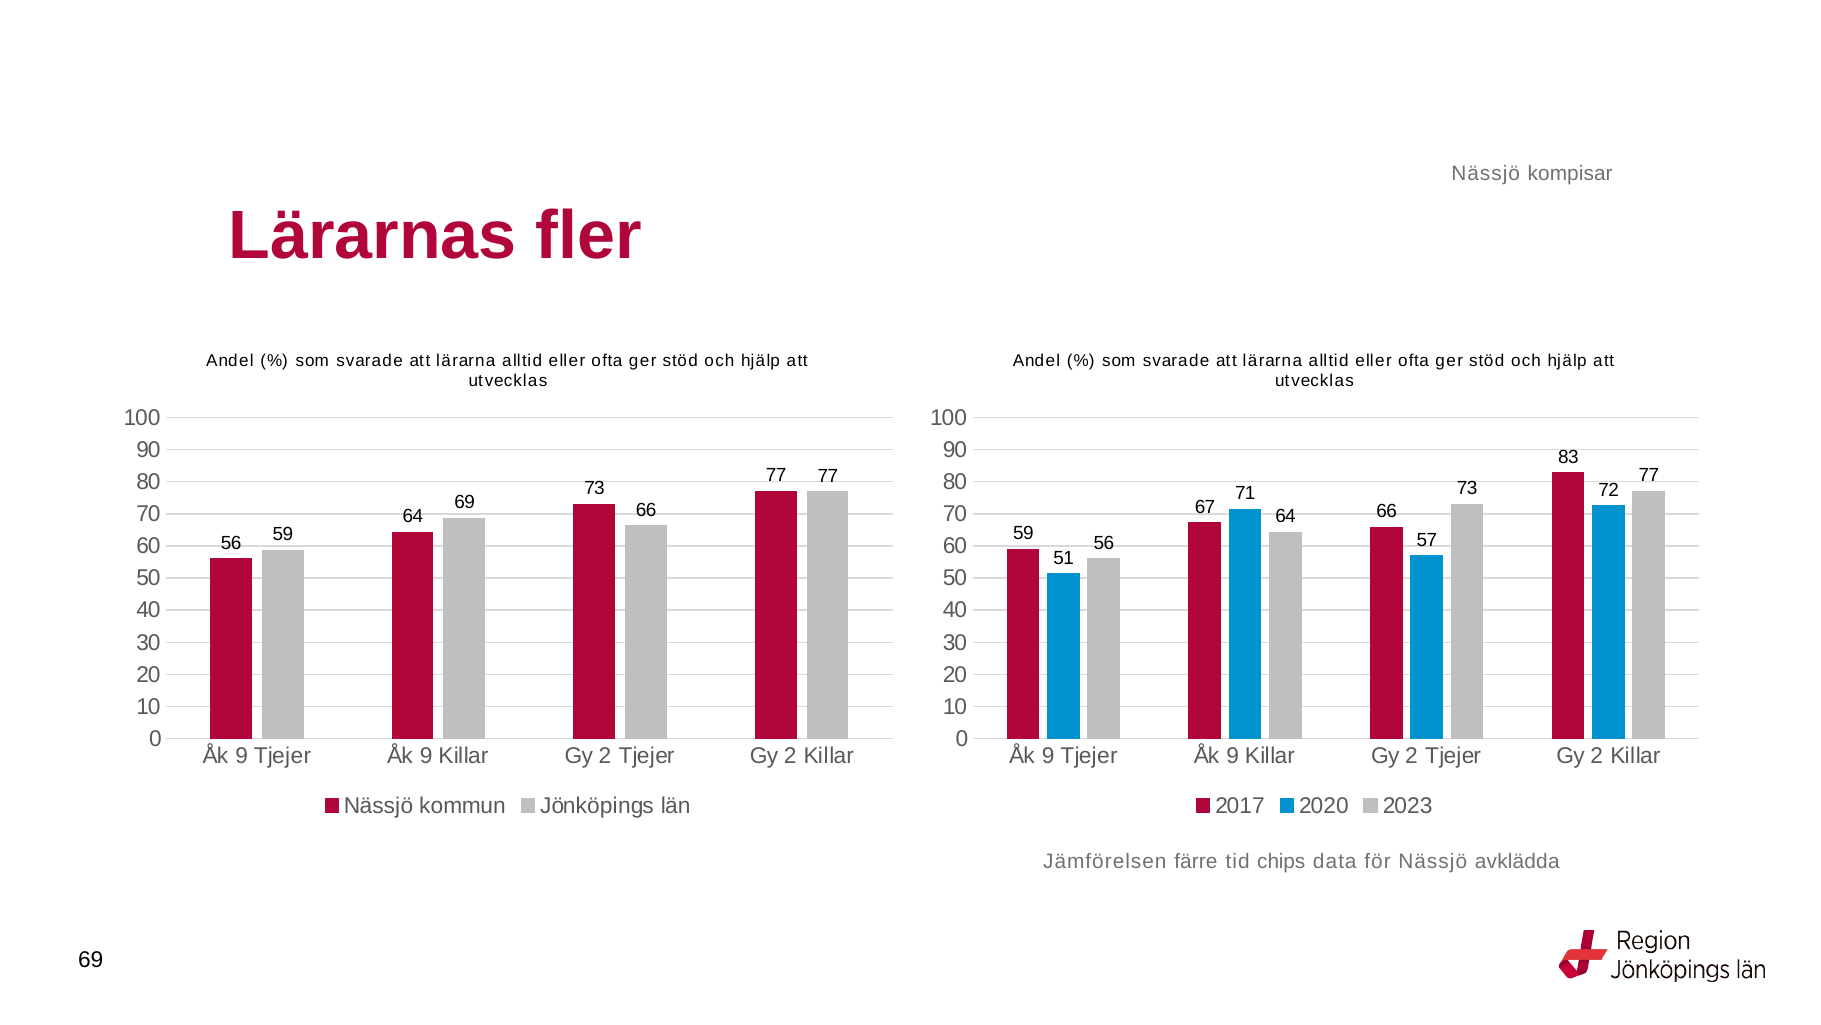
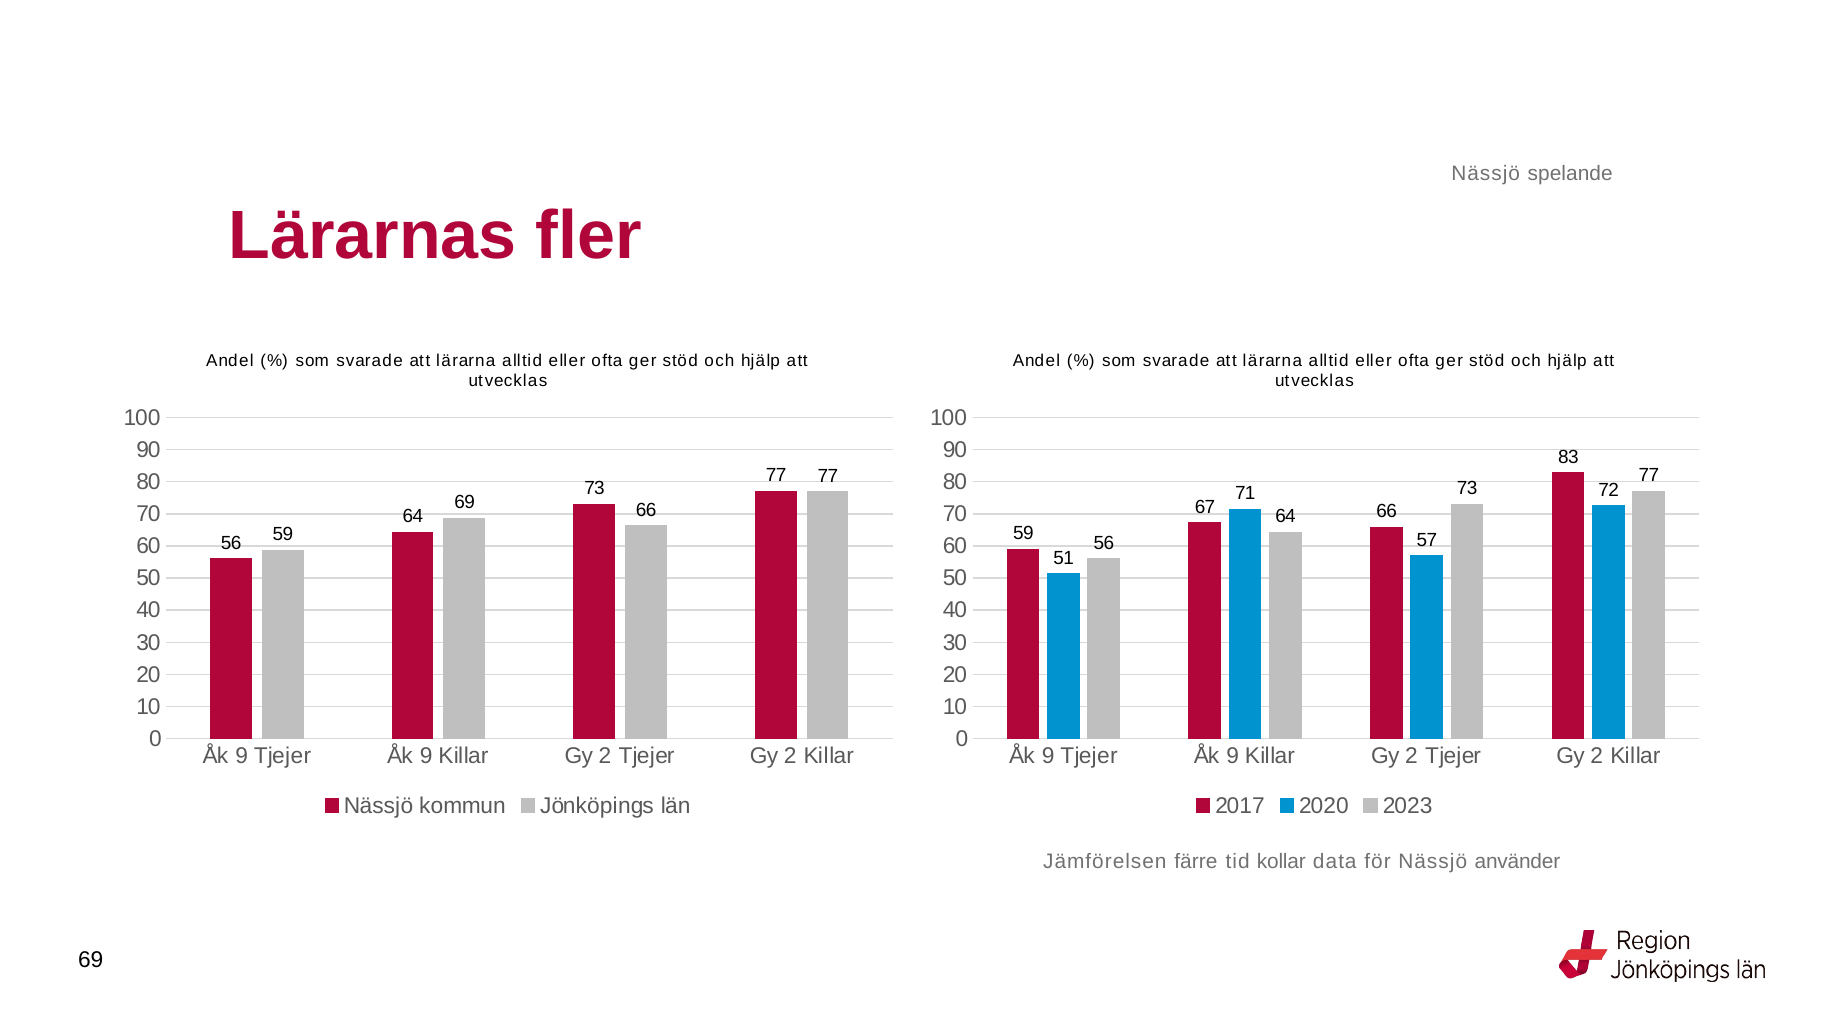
kompisar: kompisar -> spelande
chips: chips -> kollar
avklädda: avklädda -> använder
